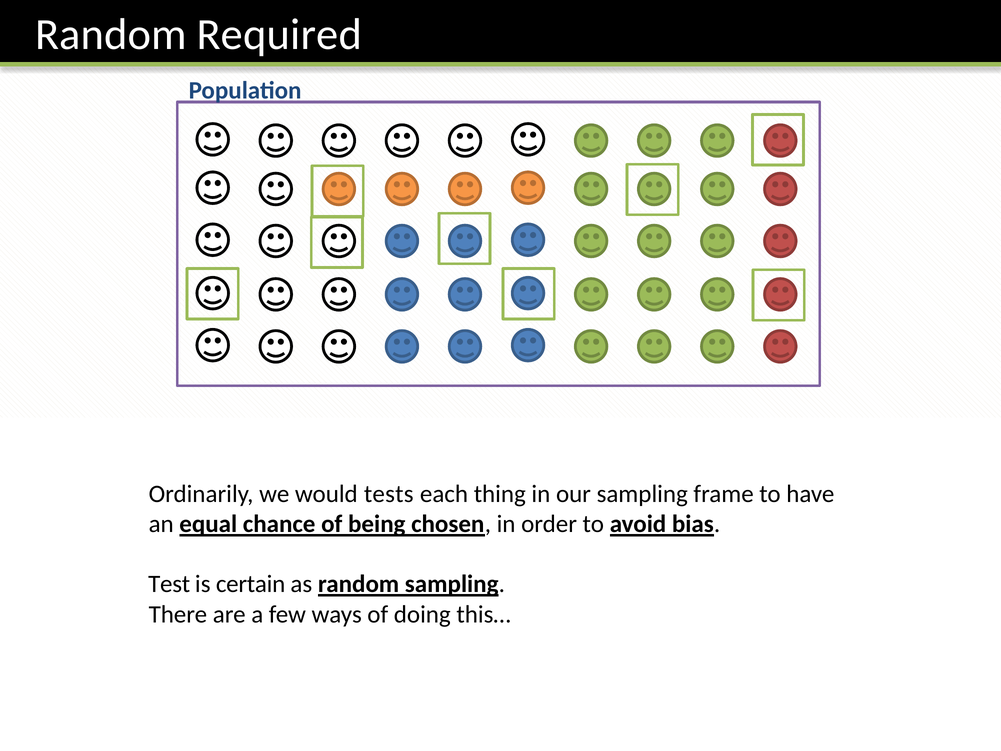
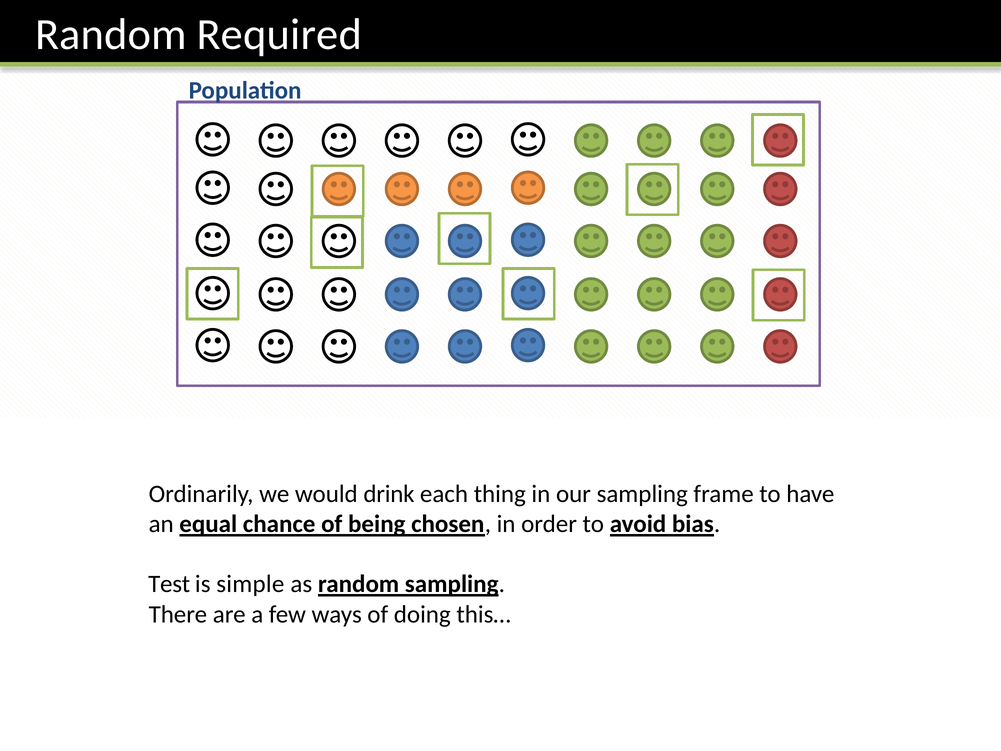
tests: tests -> drink
certain: certain -> simple
